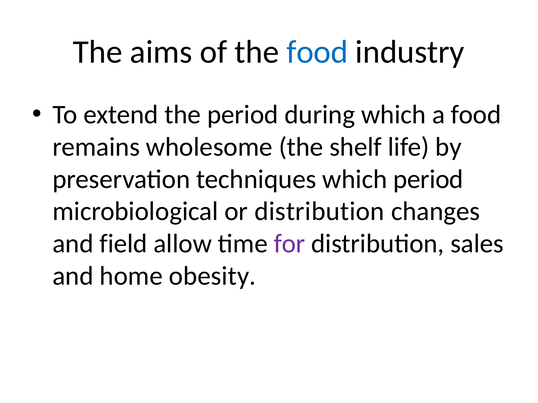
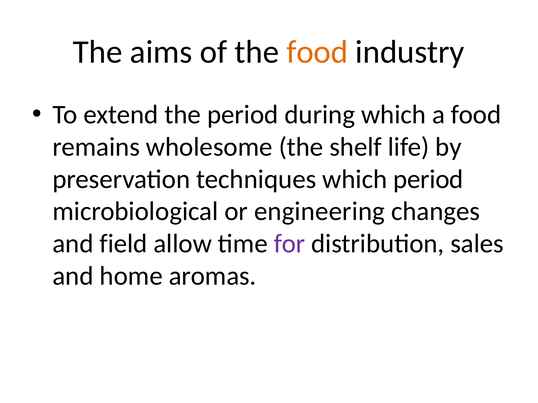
food at (317, 52) colour: blue -> orange
or distribution: distribution -> engineering
obesity: obesity -> aromas
